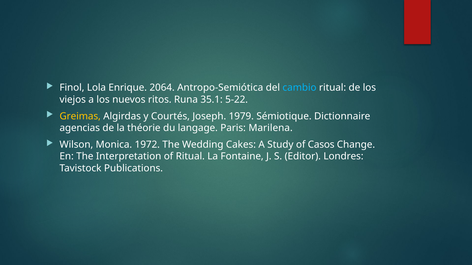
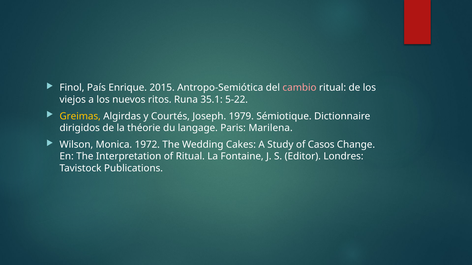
Lola: Lola -> País
2064: 2064 -> 2015
cambio colour: light blue -> pink
agencias: agencias -> dirigidos
